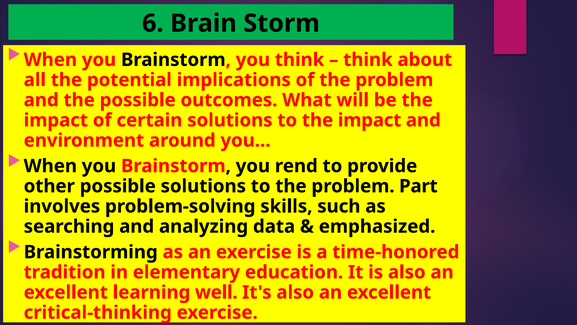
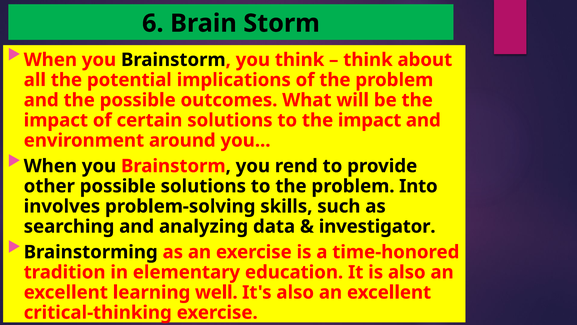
Part: Part -> Into
emphasized: emphasized -> investigator
